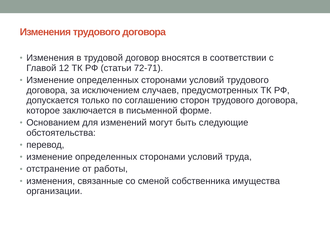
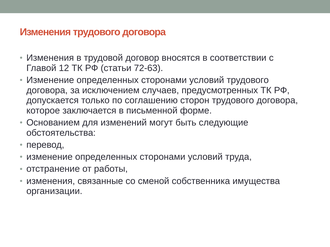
72-71: 72-71 -> 72-63
